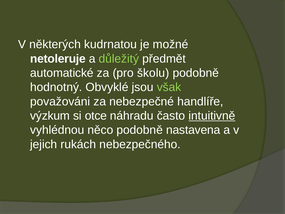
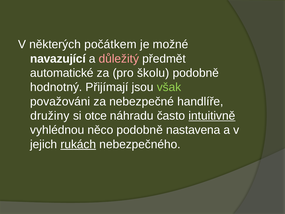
kudrnatou: kudrnatou -> počátkem
netoleruje: netoleruje -> navazující
důležitý colour: light green -> pink
Obvyklé: Obvyklé -> Přijímají
výzkum: výzkum -> družiny
rukách underline: none -> present
